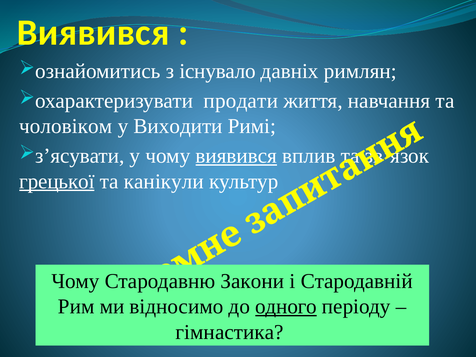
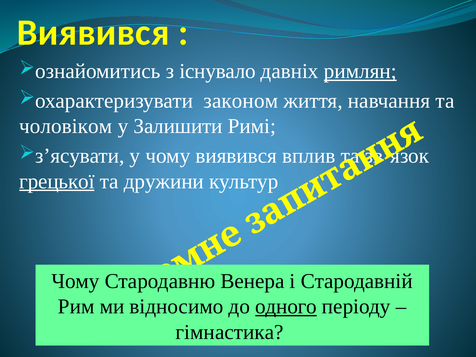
римлян underline: none -> present
продати: продати -> законом
Виходити: Виходити -> Залишити
виявився at (236, 156) underline: present -> none
канікули: канікули -> дружини
Закони: Закони -> Венера
